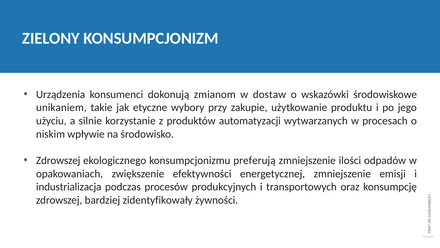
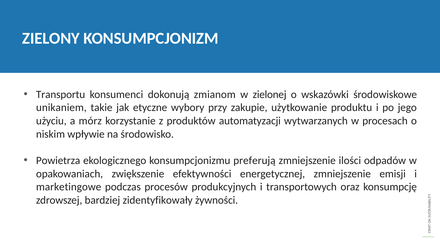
Urządzenia: Urządzenia -> Transportu
dostaw: dostaw -> zielonej
silnie: silnie -> mórz
Zdrowszej at (58, 160): Zdrowszej -> Powietrza
industrializacja: industrializacja -> marketingowe
